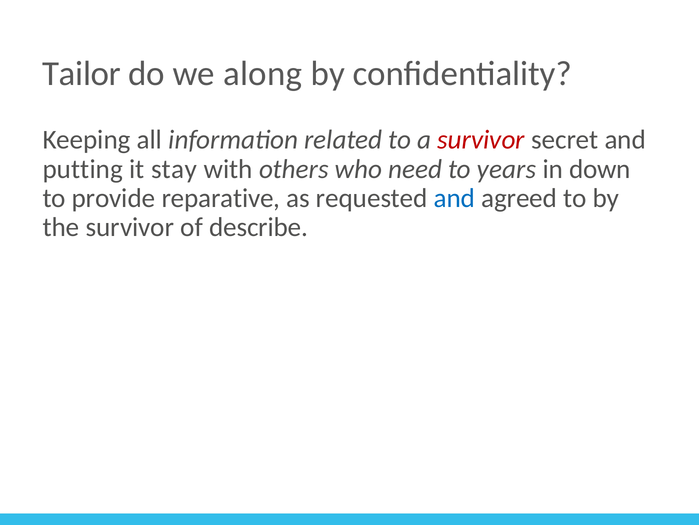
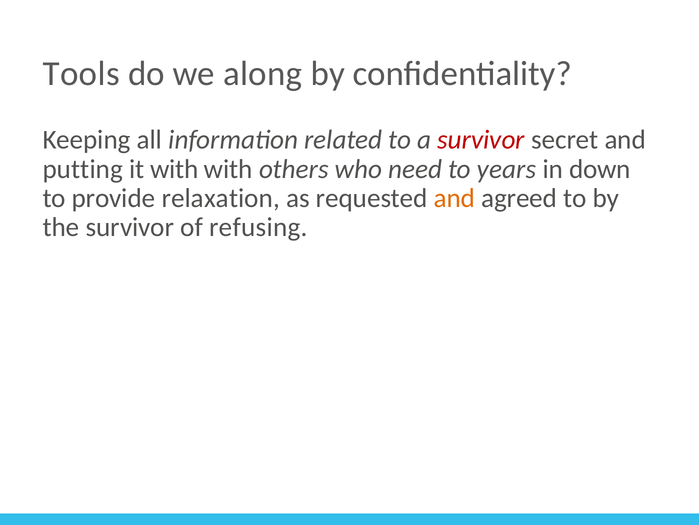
Tailor: Tailor -> Tools
it stay: stay -> with
reparative: reparative -> relaxation
and at (454, 198) colour: blue -> orange
describe: describe -> refusing
